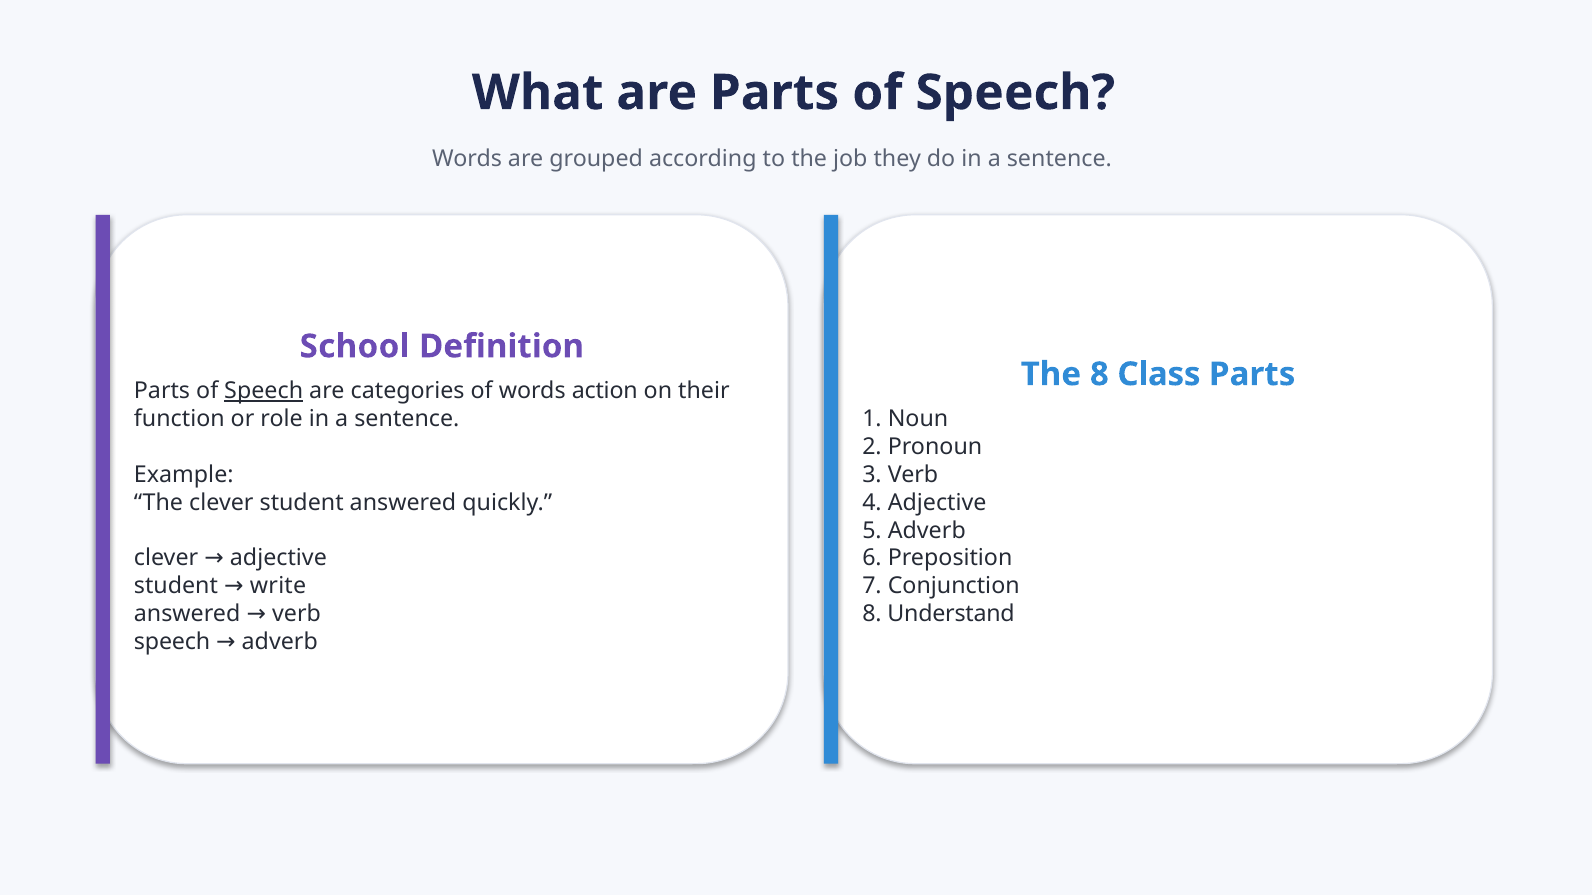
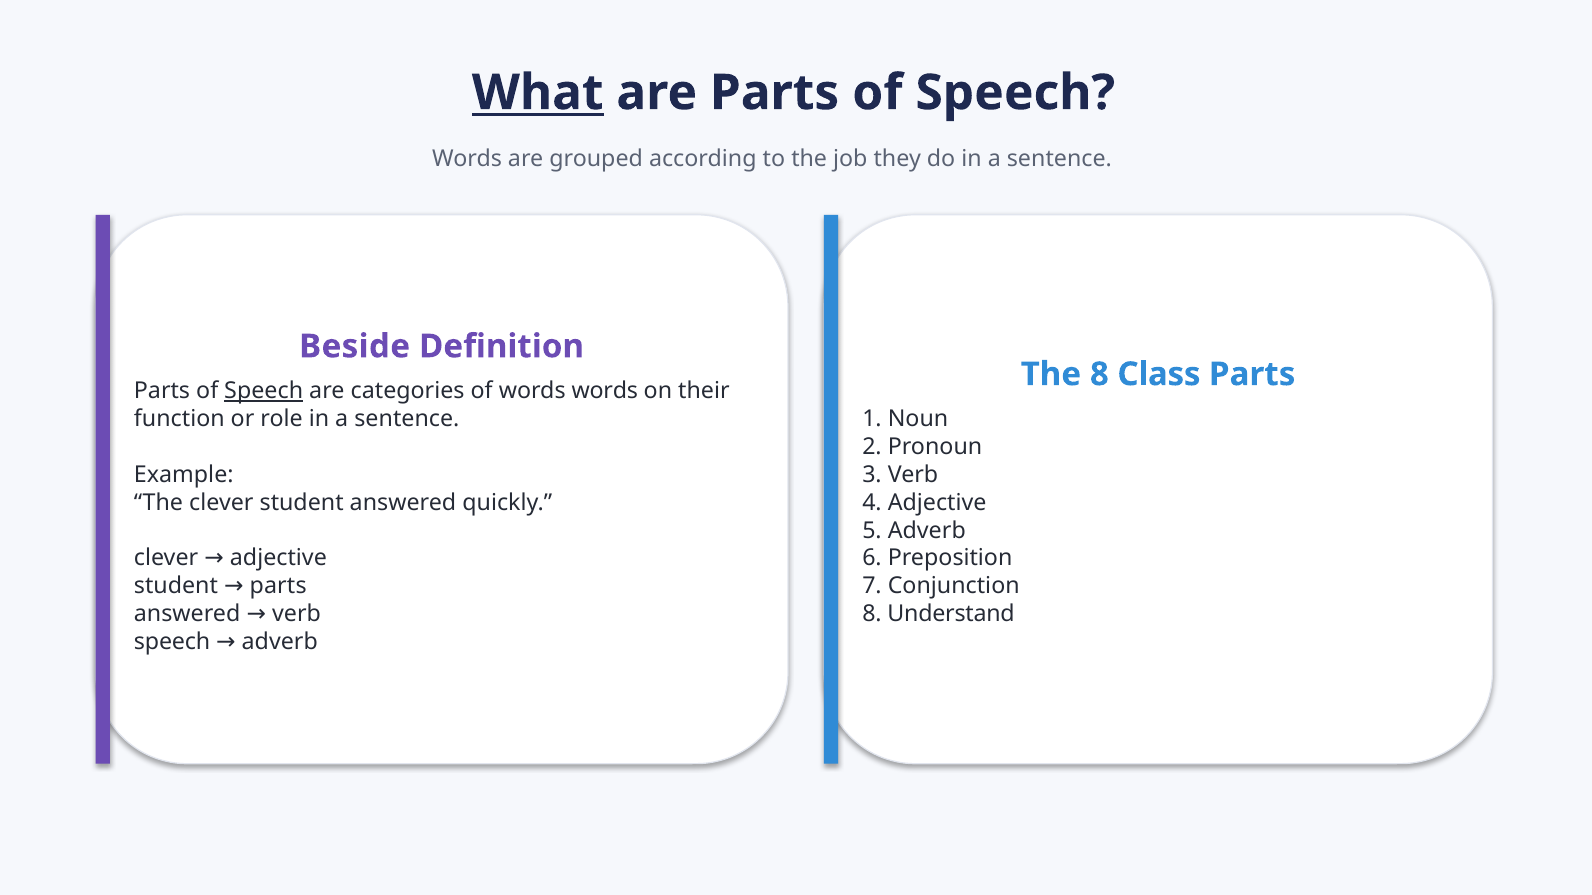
What underline: none -> present
School: School -> Beside
words action: action -> words
student write: write -> parts
